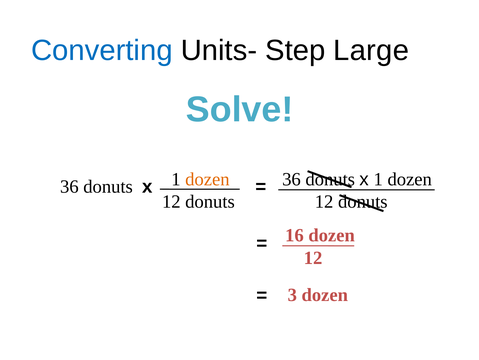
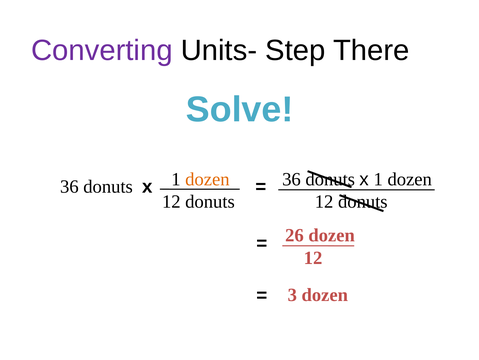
Converting colour: blue -> purple
Large: Large -> There
16: 16 -> 26
